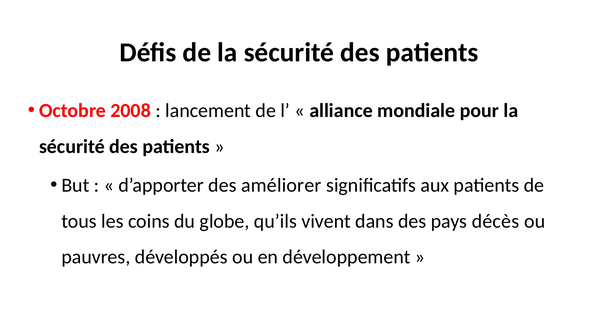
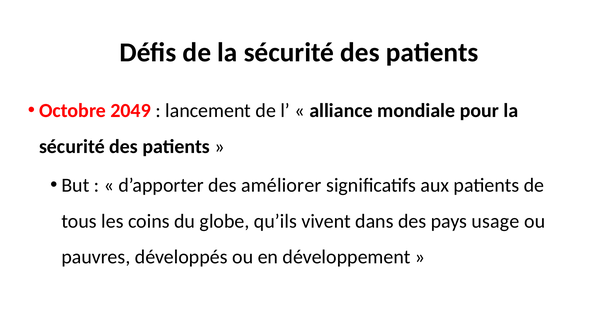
2008: 2008 -> 2049
décès: décès -> usage
